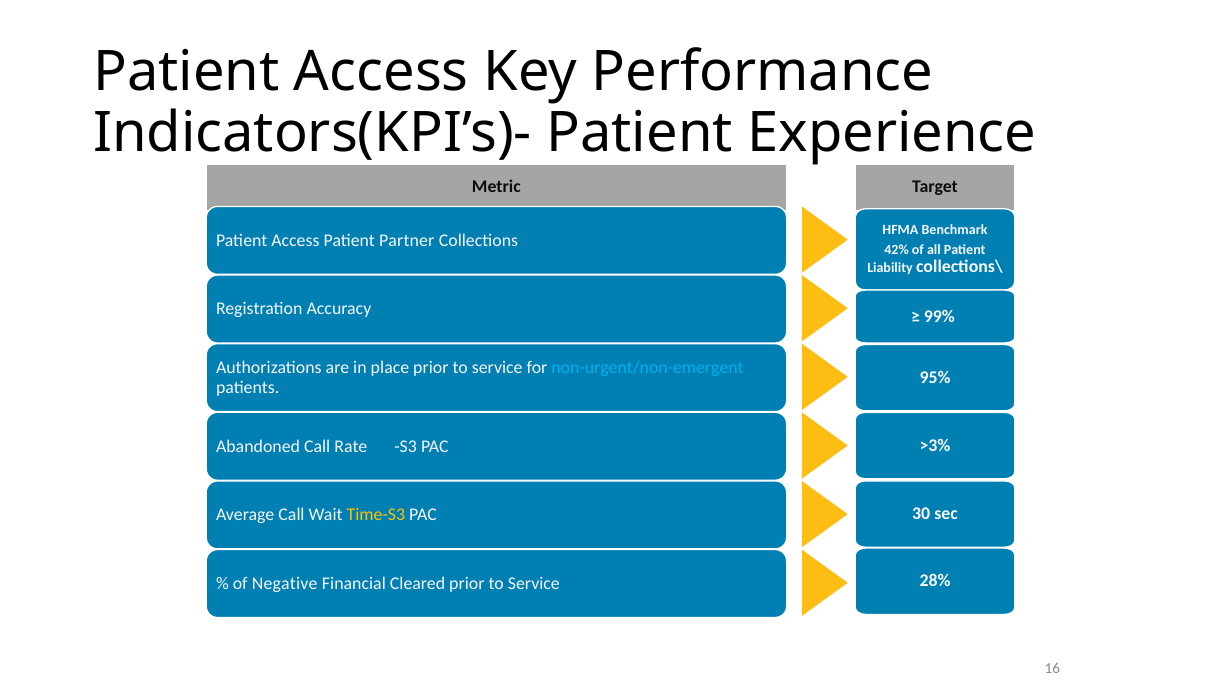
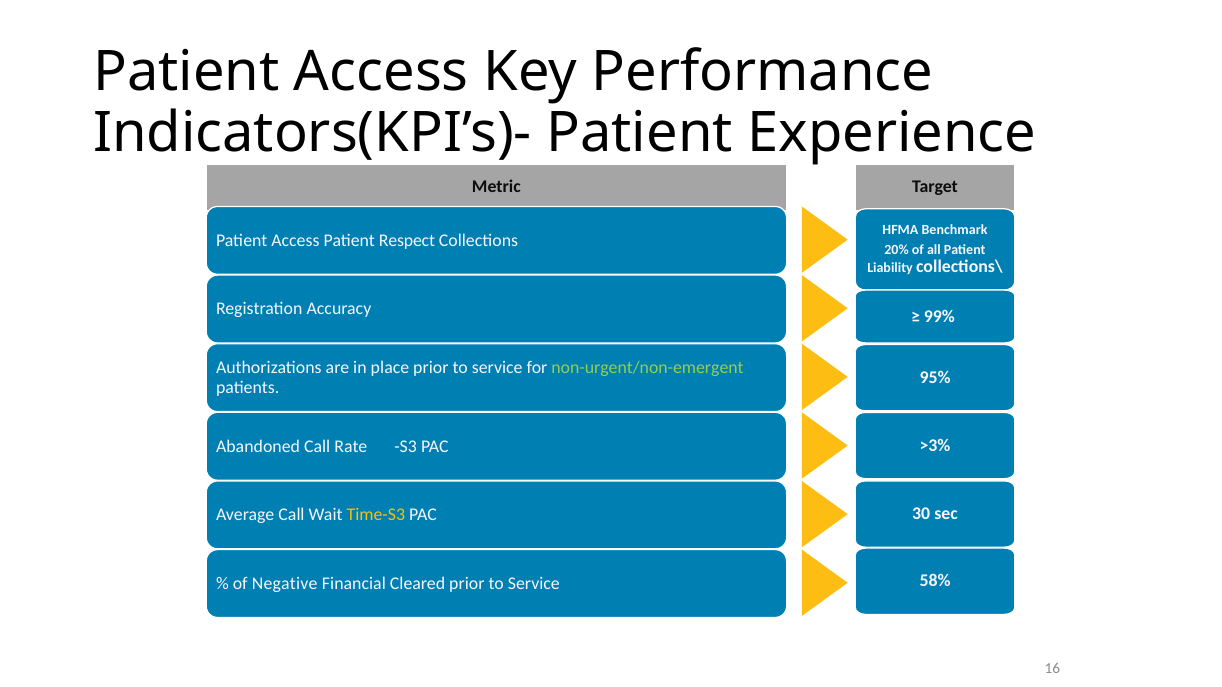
Partner: Partner -> Respect
42%: 42% -> 20%
non-urgent/non-emergent colour: light blue -> light green
28%: 28% -> 58%
